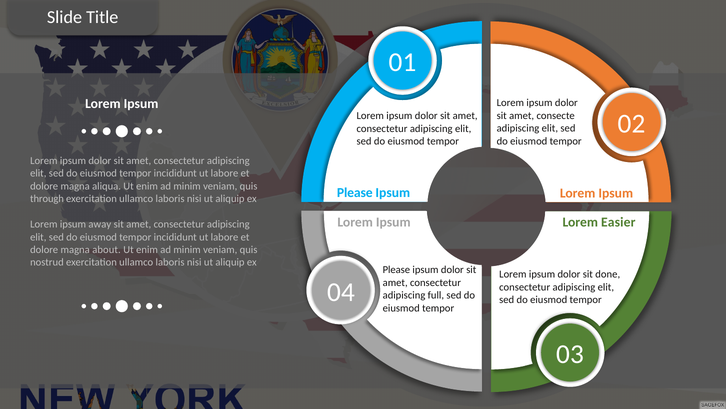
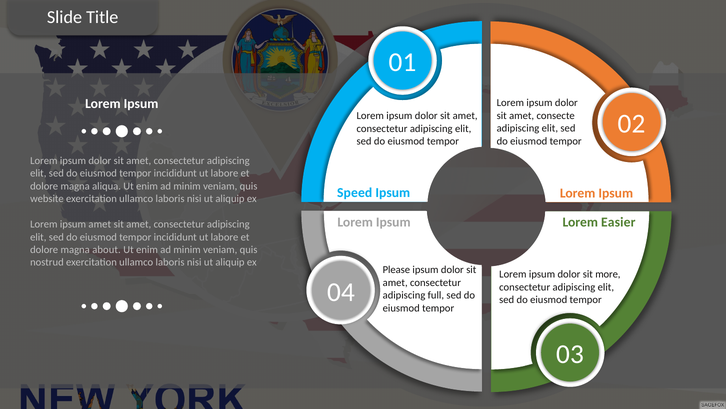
Please at (355, 192): Please -> Speed
through: through -> website
ipsum away: away -> amet
done: done -> more
